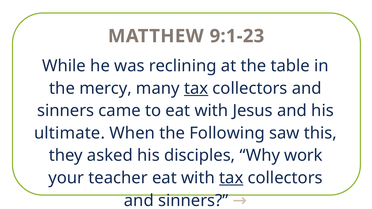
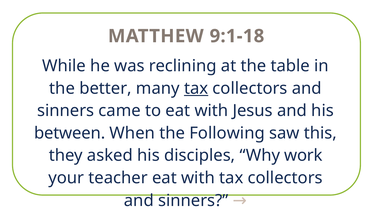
9:1-23: 9:1-23 -> 9:1-18
mercy: mercy -> better
ultimate: ultimate -> between
tax at (231, 178) underline: present -> none
